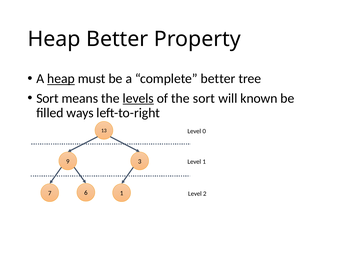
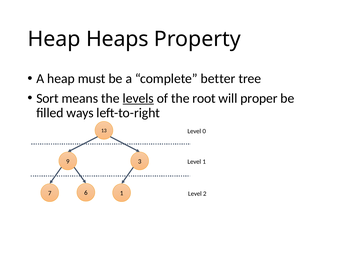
Heap Better: Better -> Heaps
heap at (61, 79) underline: present -> none
the sort: sort -> root
known: known -> proper
